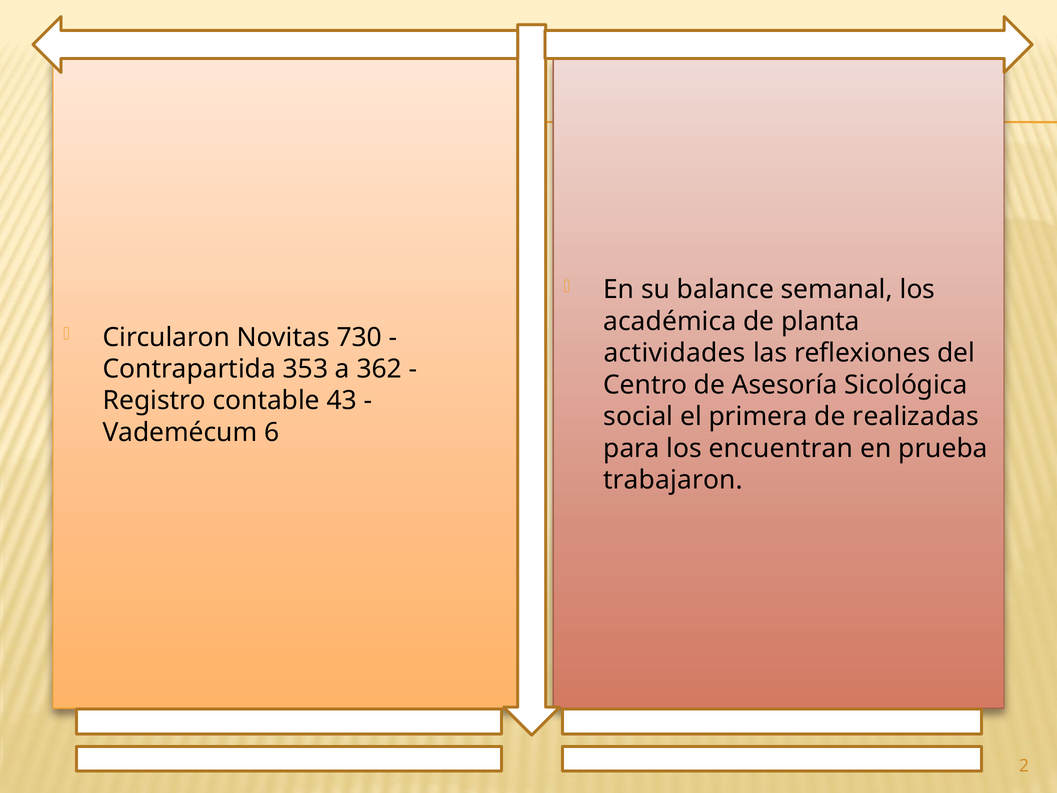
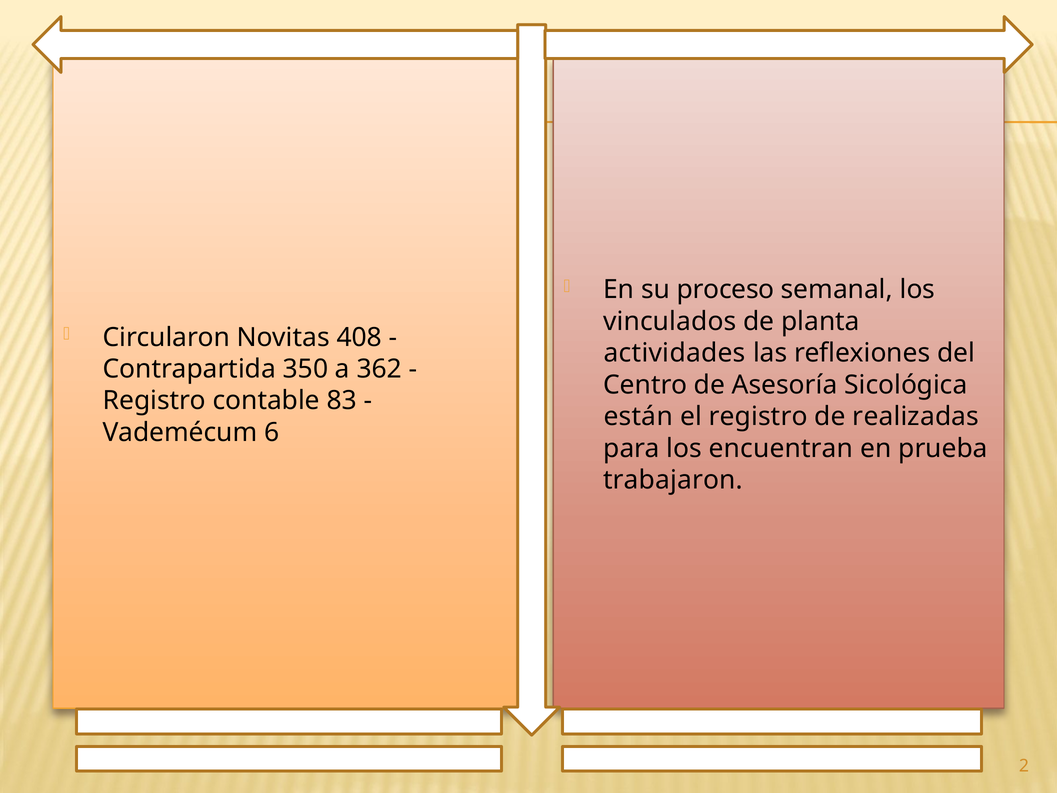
balance: balance -> proceso
académica: académica -> vinculados
730: 730 -> 408
353: 353 -> 350
43: 43 -> 83
social: social -> están
el primera: primera -> registro
